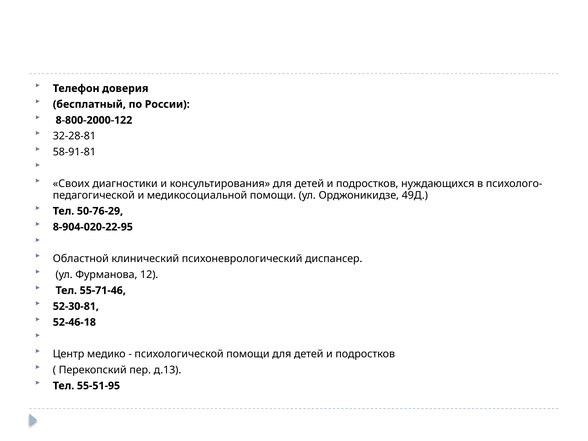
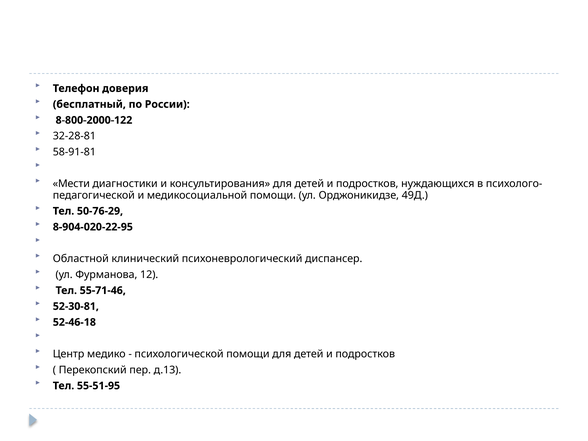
Своих: Своих -> Мести
